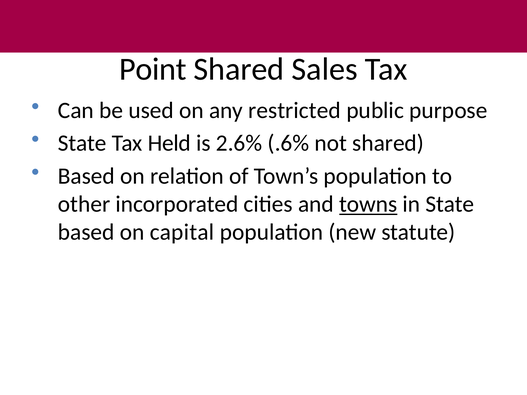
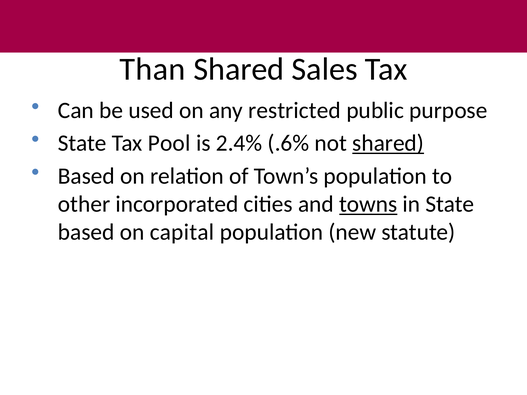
Point: Point -> Than
Held: Held -> Pool
2.6%: 2.6% -> 2.4%
shared at (388, 143) underline: none -> present
